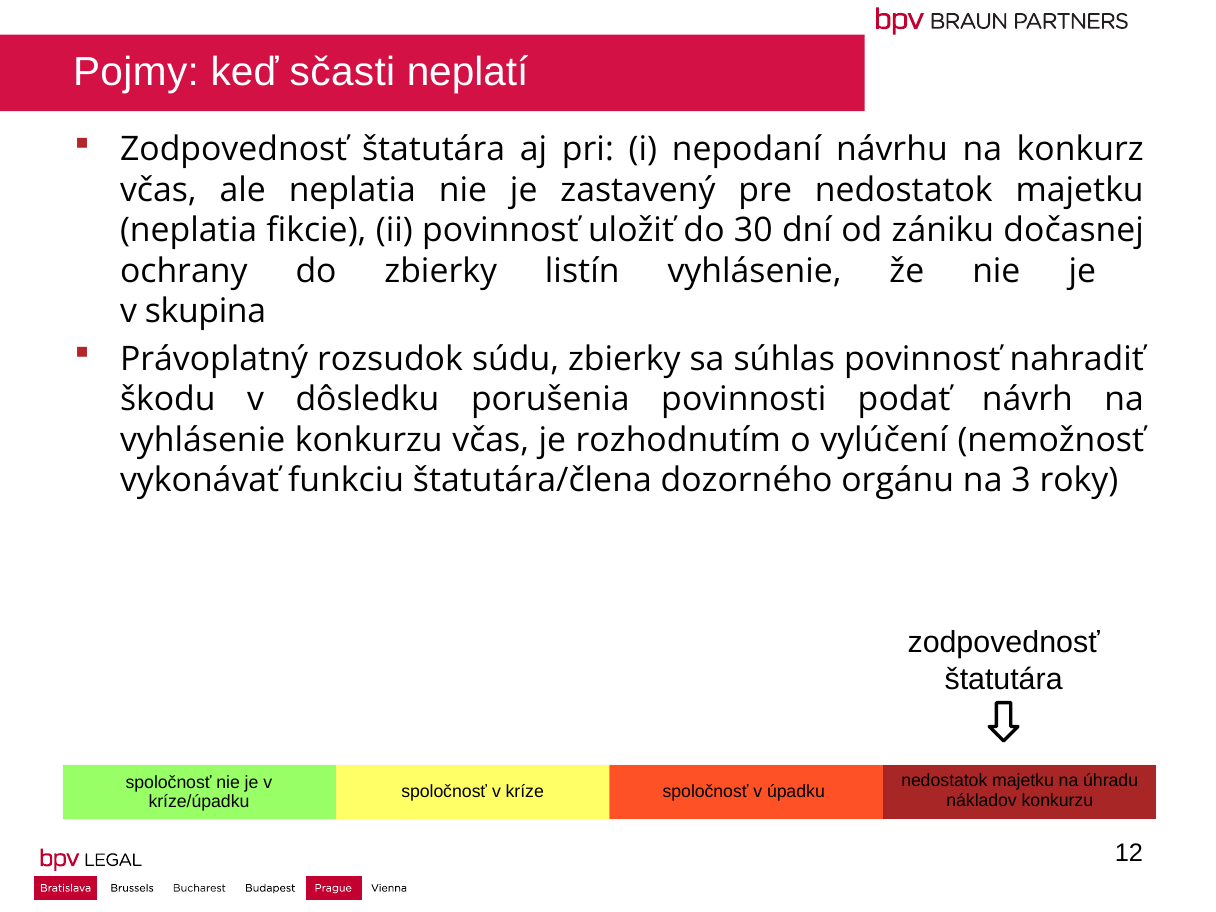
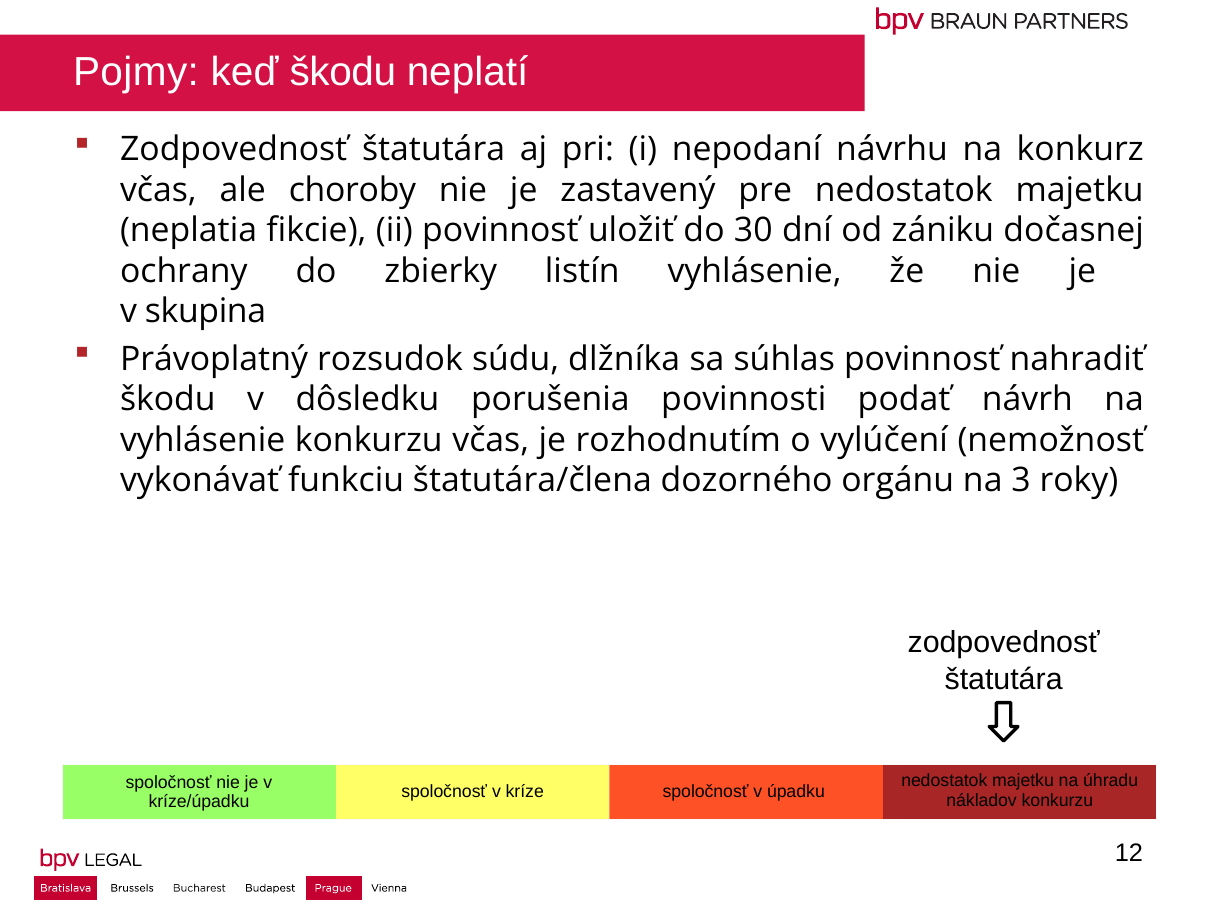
keď sčasti: sčasti -> škodu
ale neplatia: neplatia -> choroby
súdu zbierky: zbierky -> dlžníka
